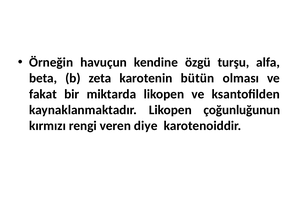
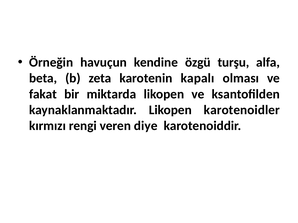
bütün: bütün -> kapalı
çoğunluğunun: çoğunluğunun -> karotenoidler
